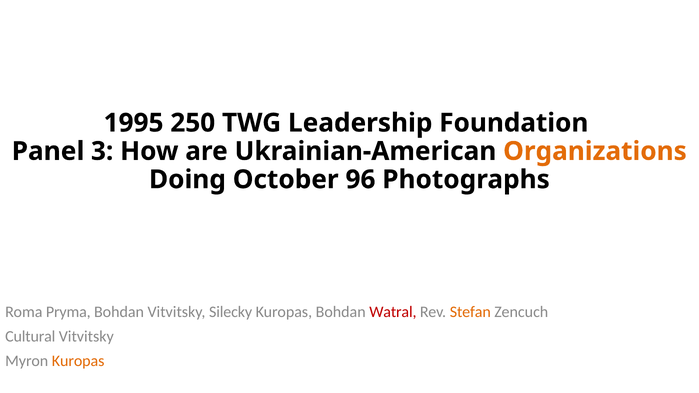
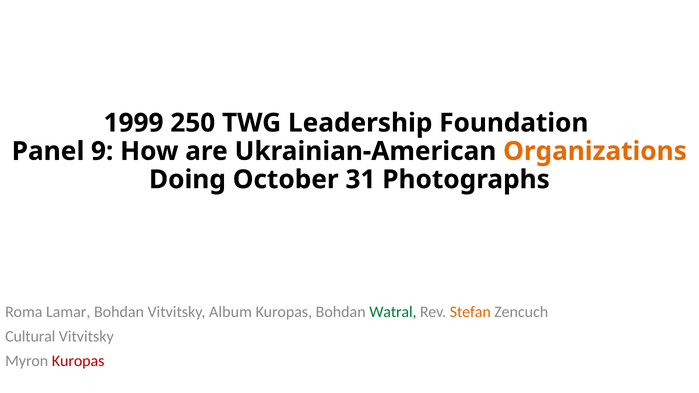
1995: 1995 -> 1999
3: 3 -> 9
96: 96 -> 31
Pryma: Pryma -> Lamar
Silecky: Silecky -> Album
Watral colour: red -> green
Kuropas at (78, 361) colour: orange -> red
